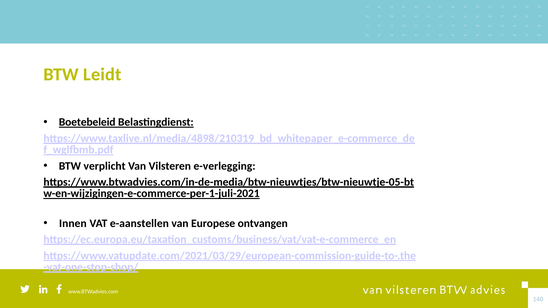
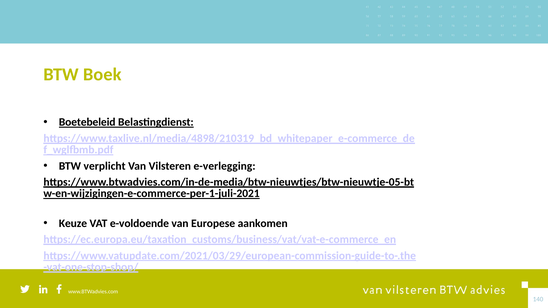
Leidt: Leidt -> Boek
Innen: Innen -> Keuze
e-aanstellen: e-aanstellen -> e-voldoende
ontvangen: ontvangen -> aankomen
